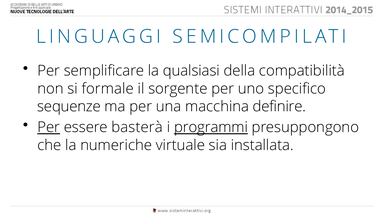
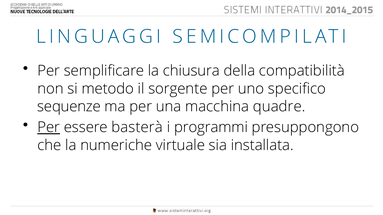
qualsiasi: qualsiasi -> chiusura
formale: formale -> metodo
definire: definire -> quadre
programmi underline: present -> none
